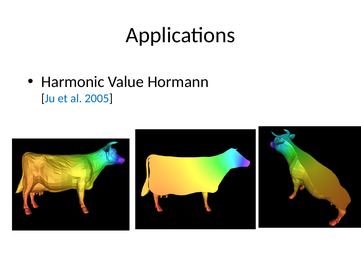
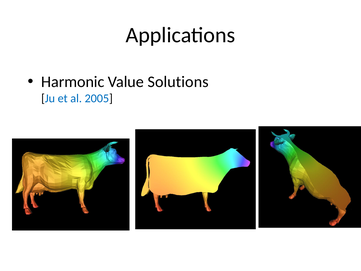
Hormann: Hormann -> Solutions
